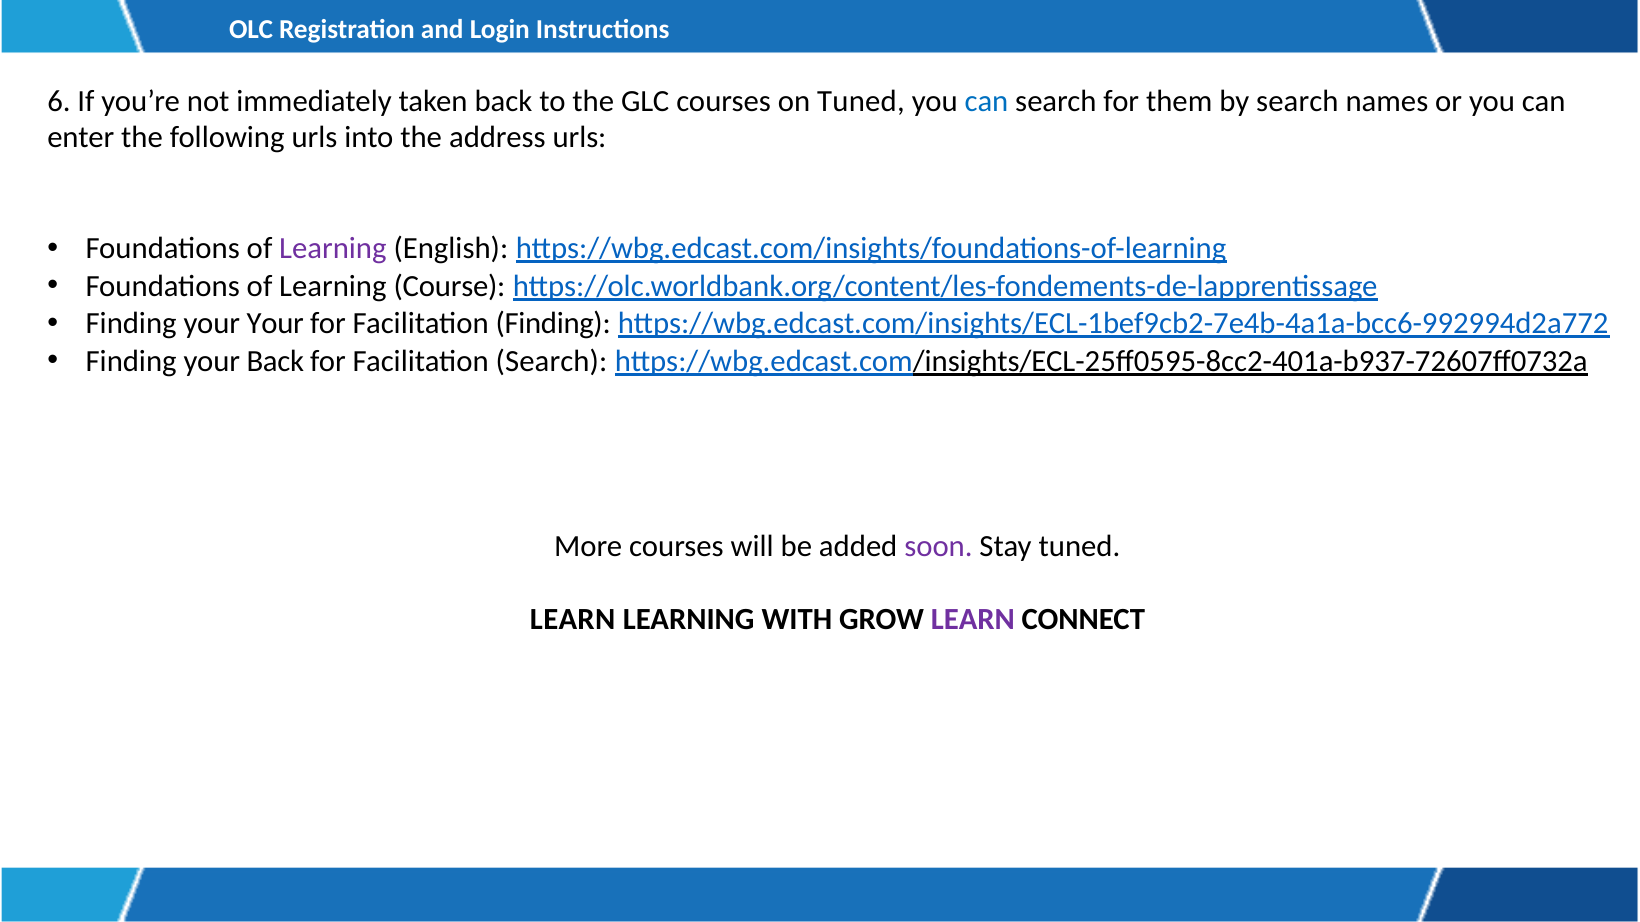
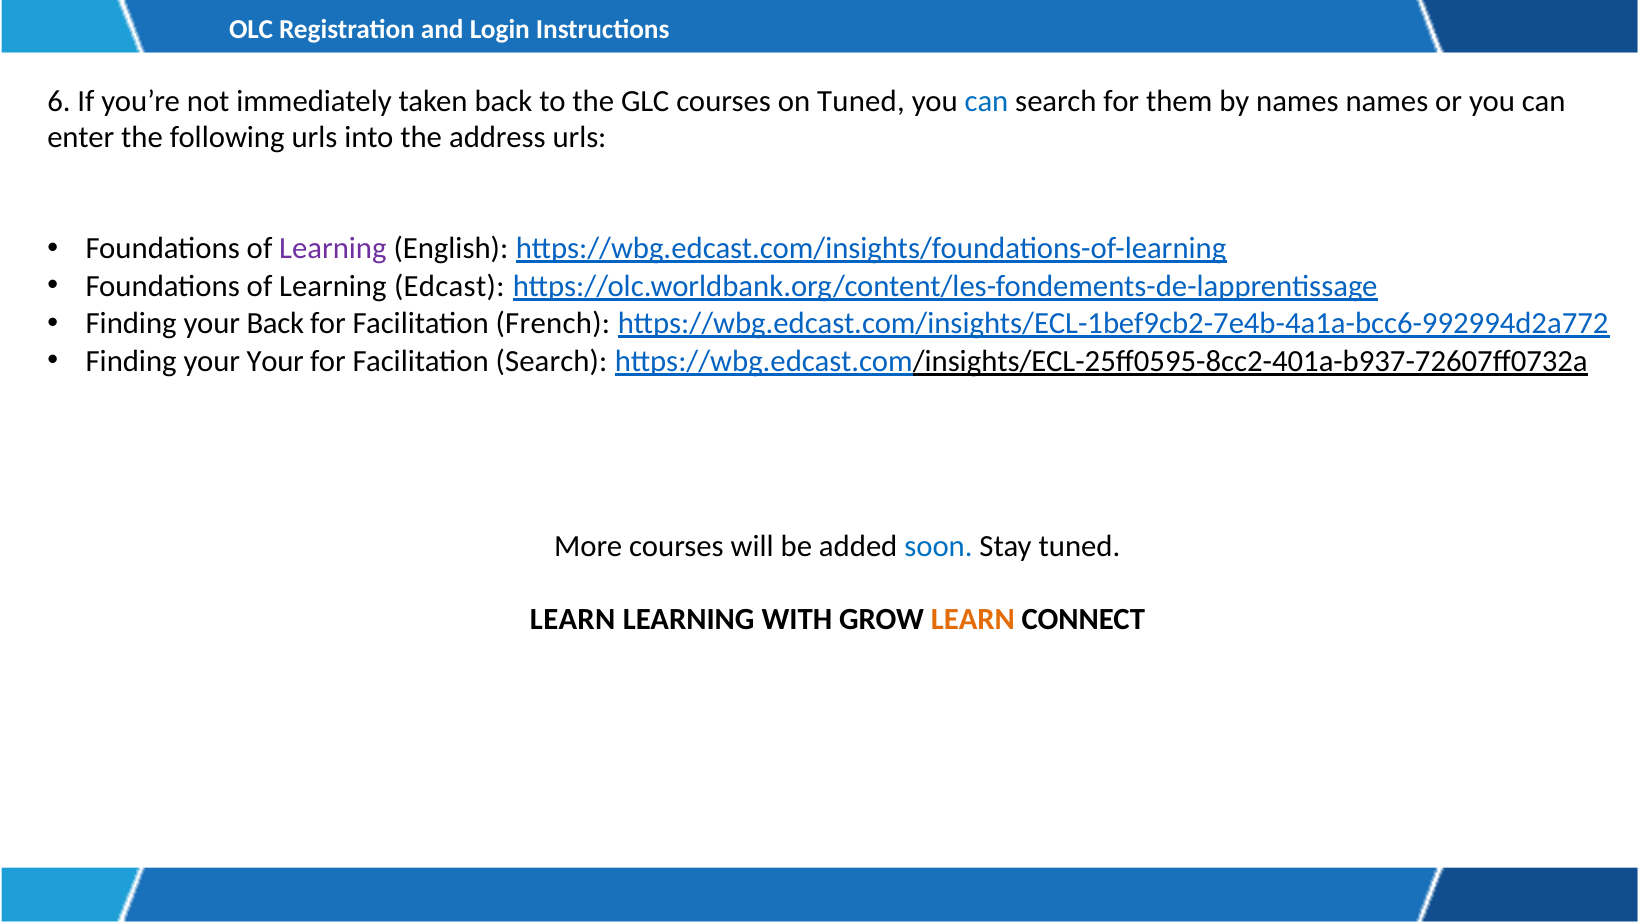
by search: search -> names
Course: Course -> Edcast
your Your: Your -> Back
Facilitation Finding: Finding -> French
your Back: Back -> Your
soon colour: purple -> blue
LEARN at (973, 620) colour: purple -> orange
